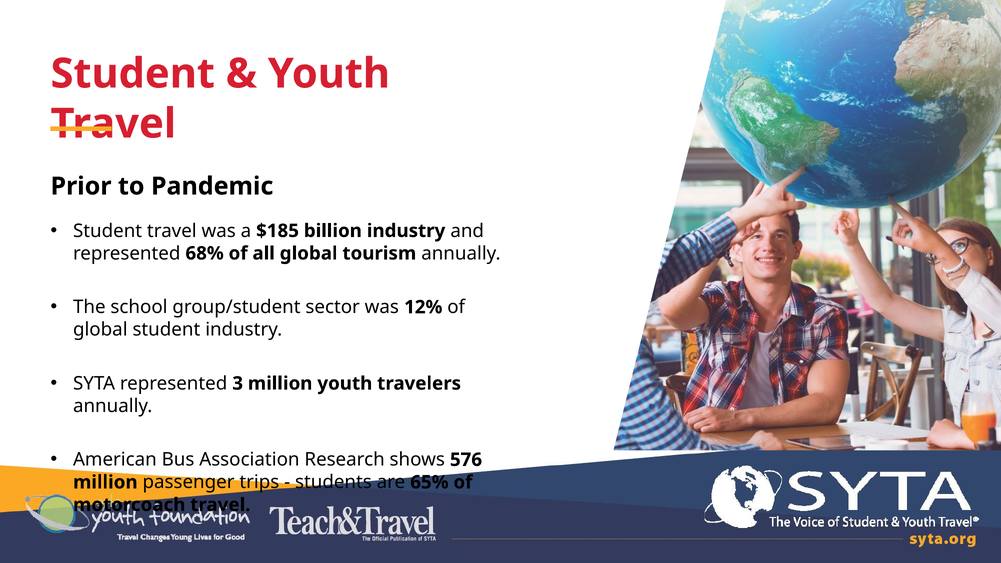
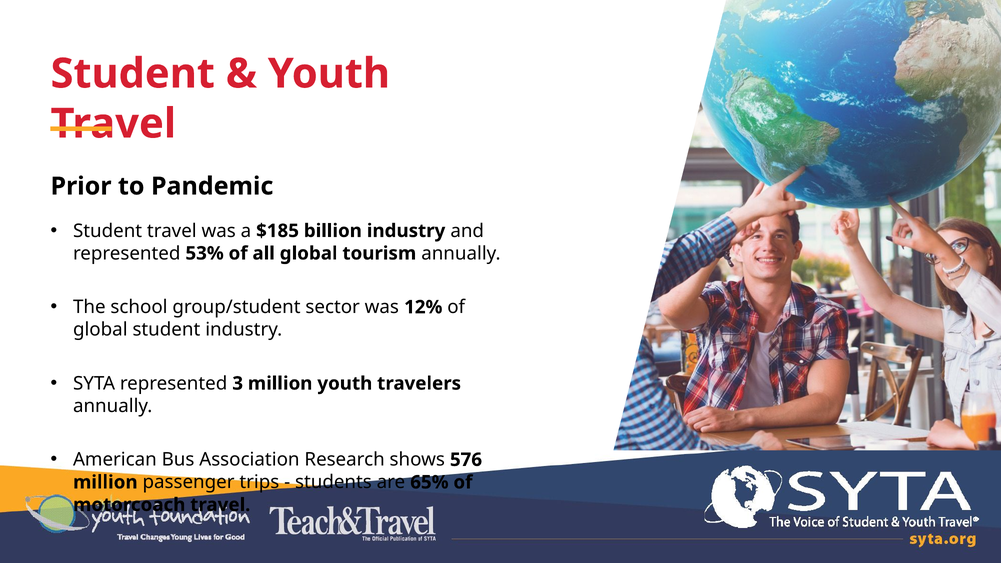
68%: 68% -> 53%
